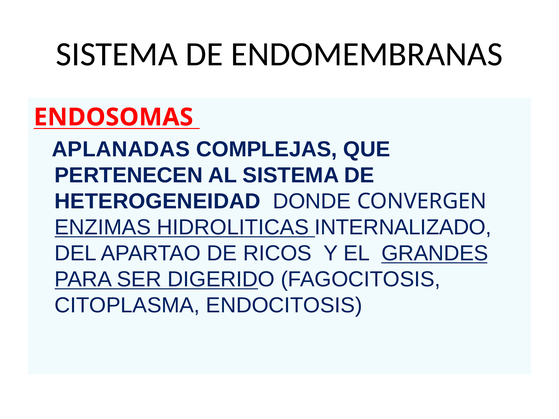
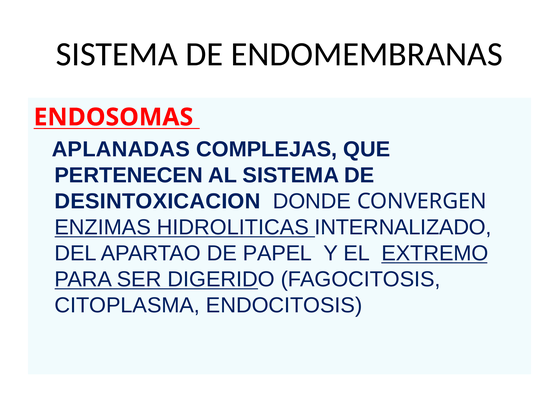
HETEROGENEIDAD: HETEROGENEIDAD -> DESINTOXICACION
RICOS: RICOS -> PAPEL
GRANDES: GRANDES -> EXTREMO
